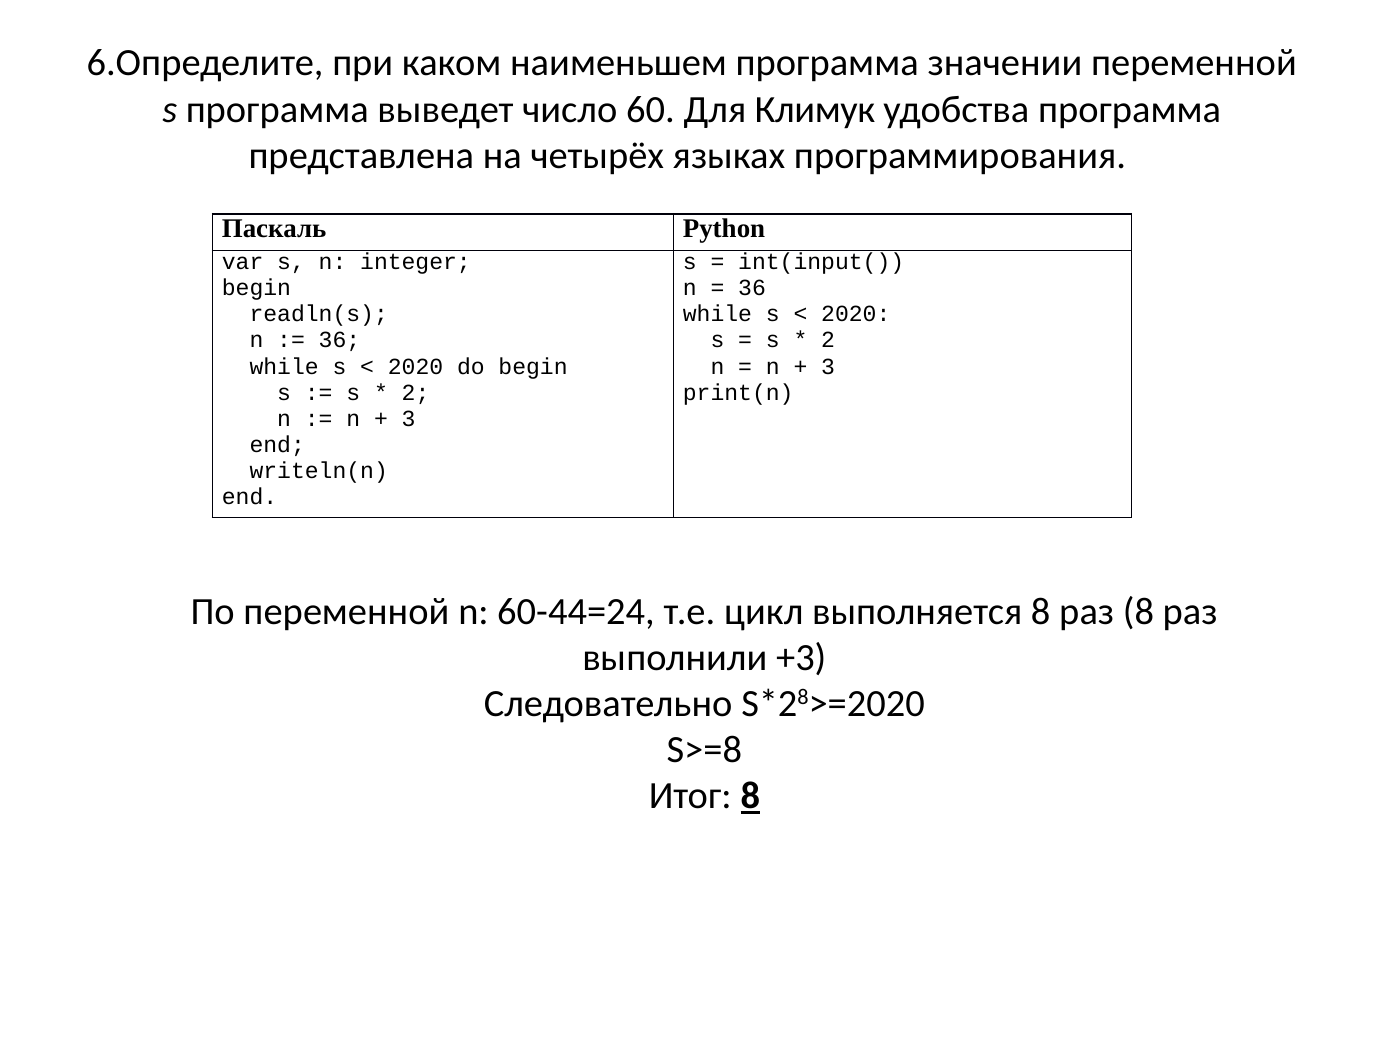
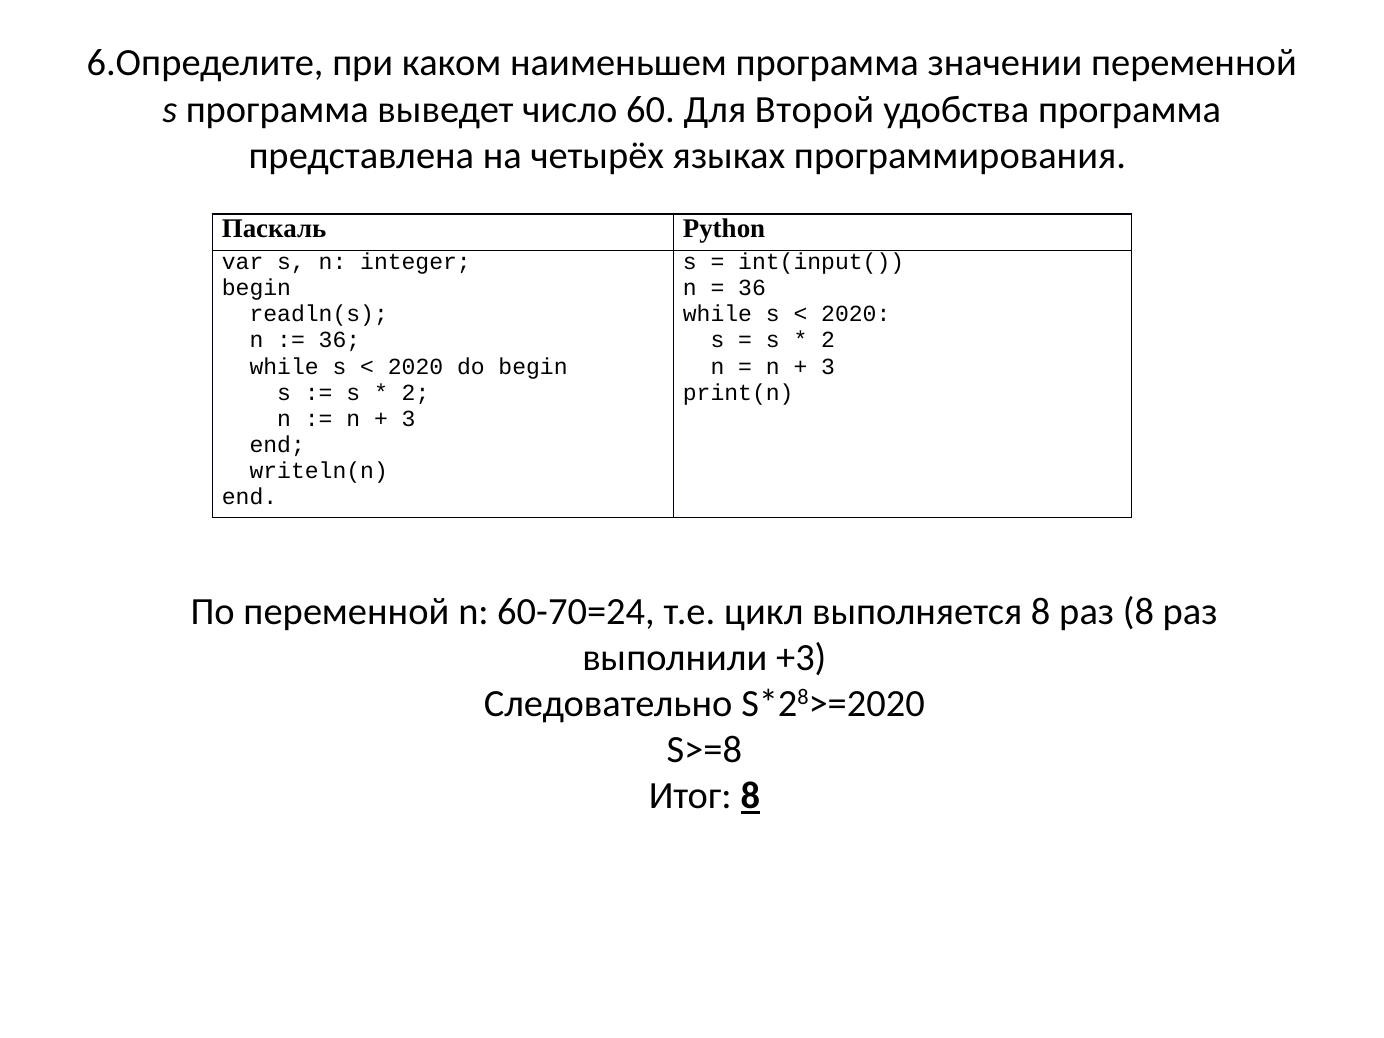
Климук: Климук -> Второй
60-44=24: 60-44=24 -> 60-70=24
